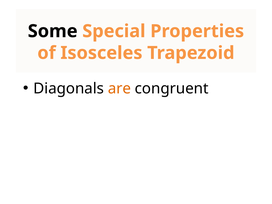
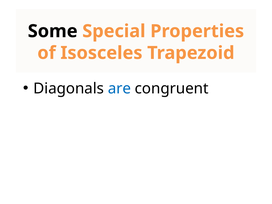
are colour: orange -> blue
